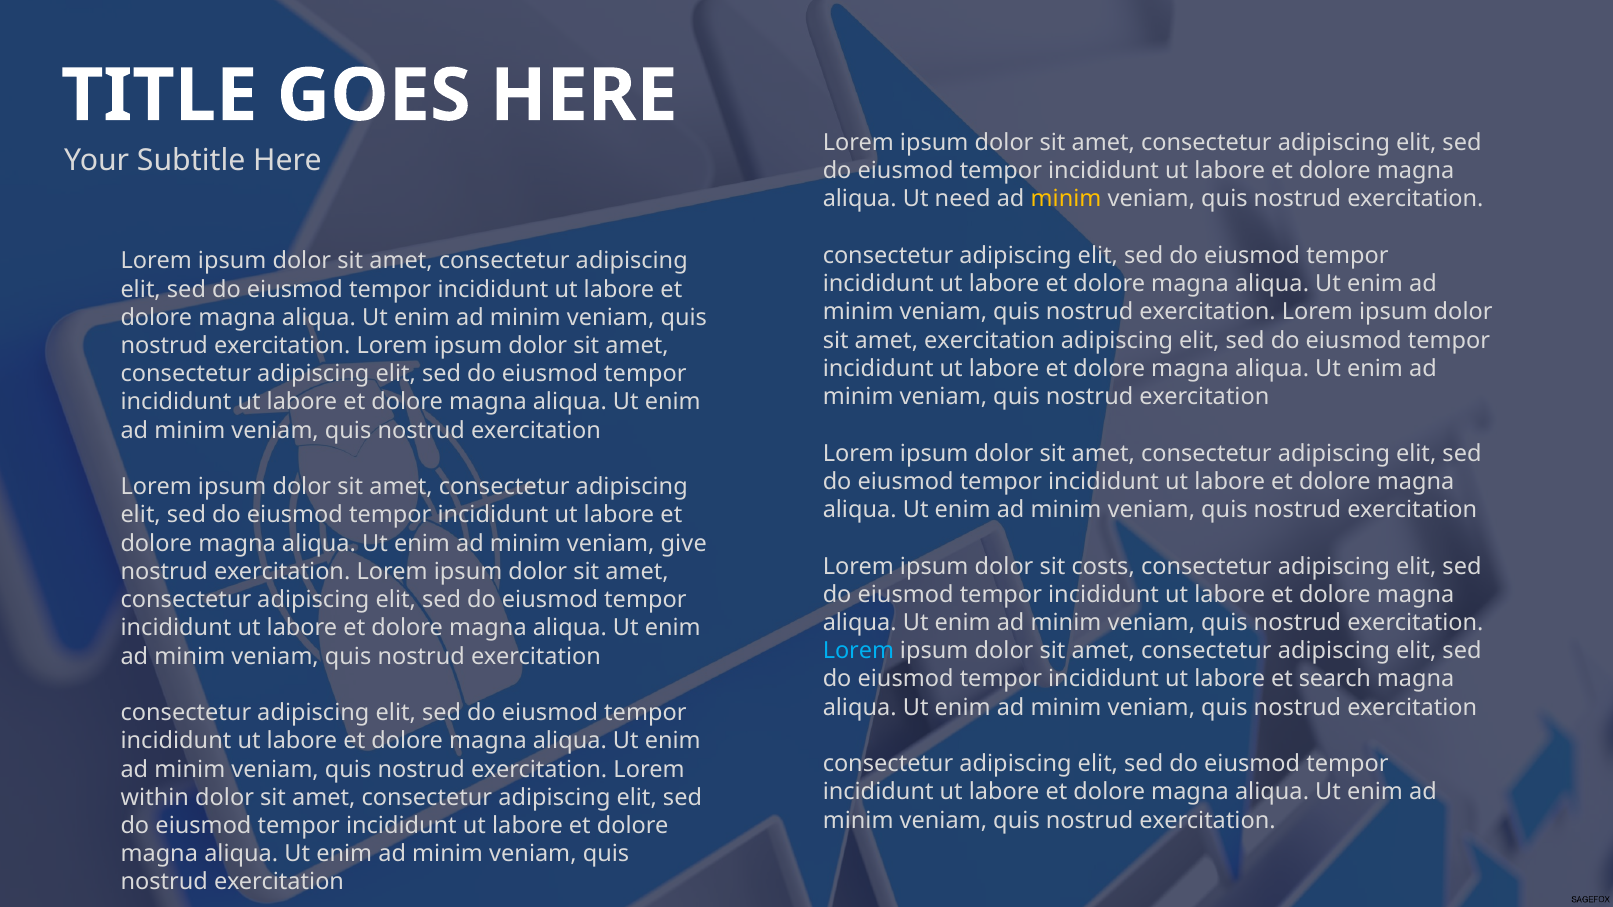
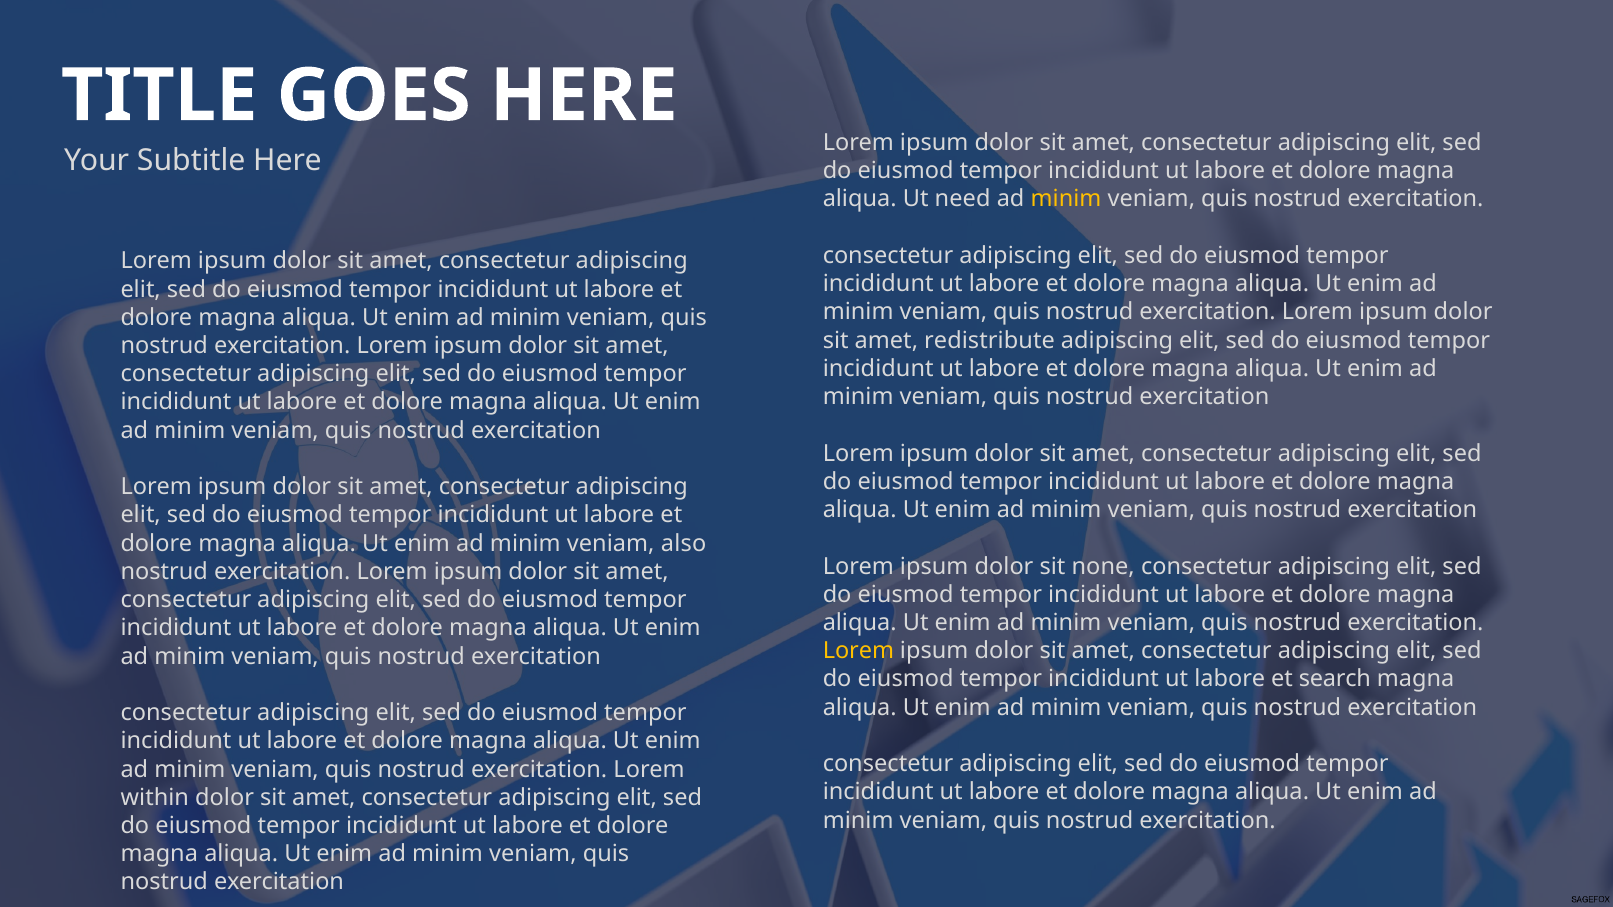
amet exercitation: exercitation -> redistribute
give: give -> also
costs: costs -> none
Lorem at (858, 651) colour: light blue -> yellow
